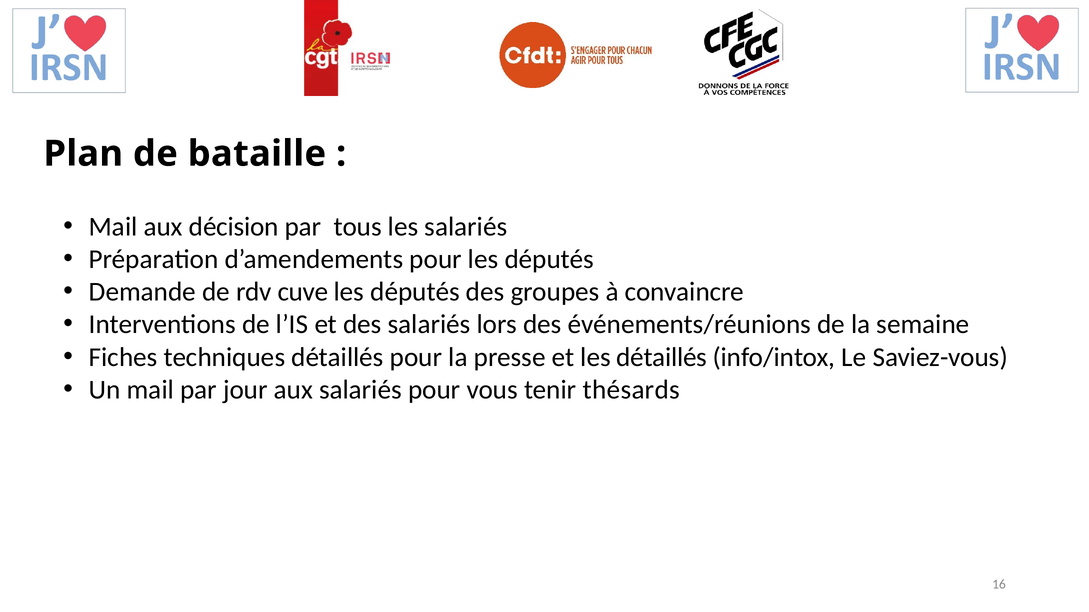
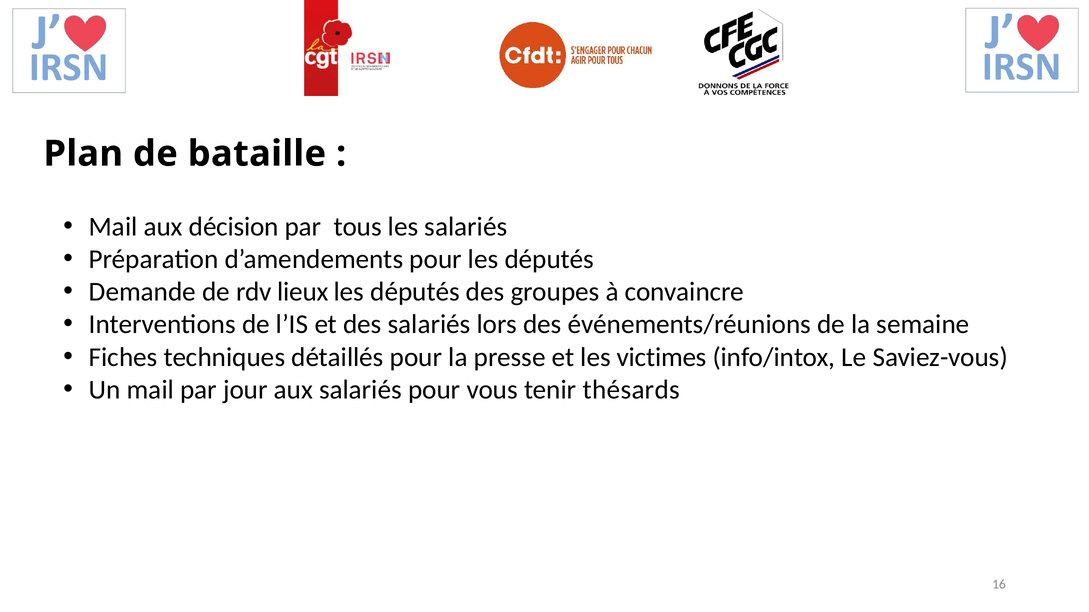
cuve: cuve -> lieux
les détaillés: détaillés -> victimes
